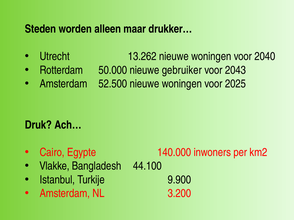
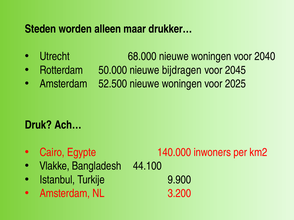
13.262: 13.262 -> 68.000
gebruiker: gebruiker -> bijdragen
2043: 2043 -> 2045
